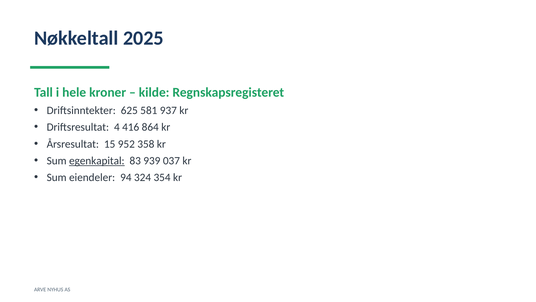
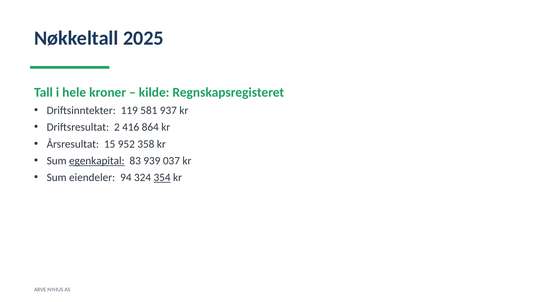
625: 625 -> 119
4: 4 -> 2
354 underline: none -> present
